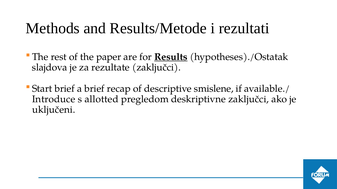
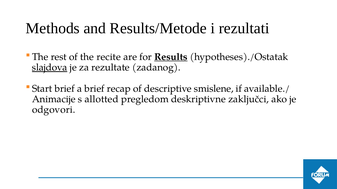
paper: paper -> recite
slajdova underline: none -> present
rezultate zaključci: zaključci -> zadanog
Introduce: Introduce -> Animacije
uključeni: uključeni -> odgovori
